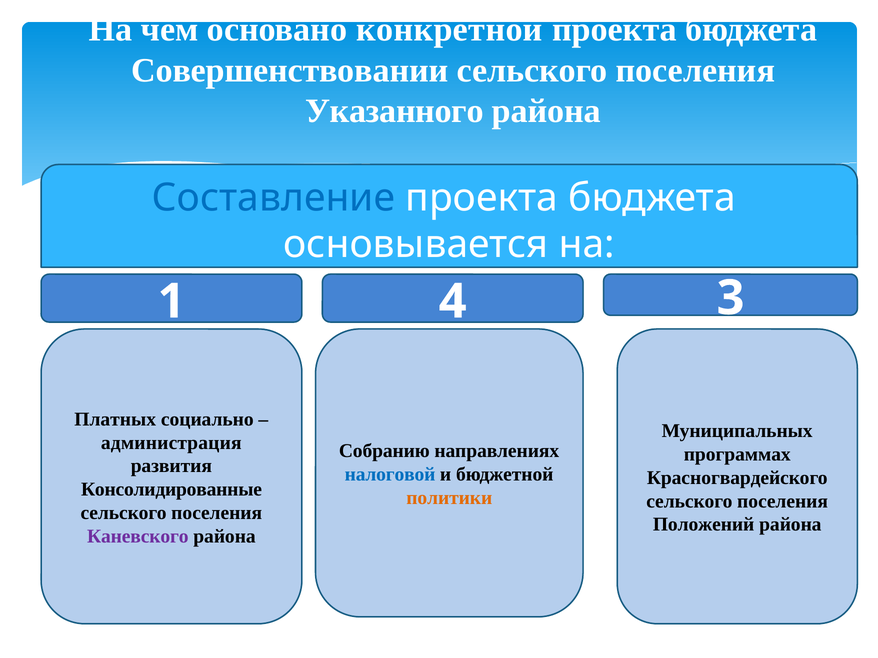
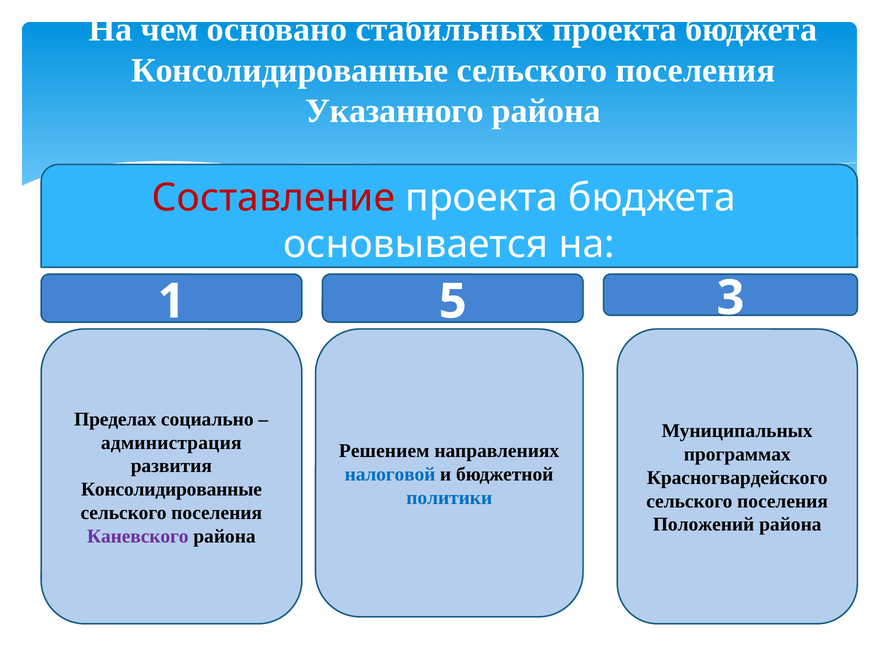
конкретной: конкретной -> стабильных
Совершенствовании at (290, 70): Совершенствовании -> Консолидированные
Составление colour: blue -> red
4: 4 -> 5
Платных: Платных -> Пределах
Собранию: Собранию -> Решением
политики colour: orange -> blue
